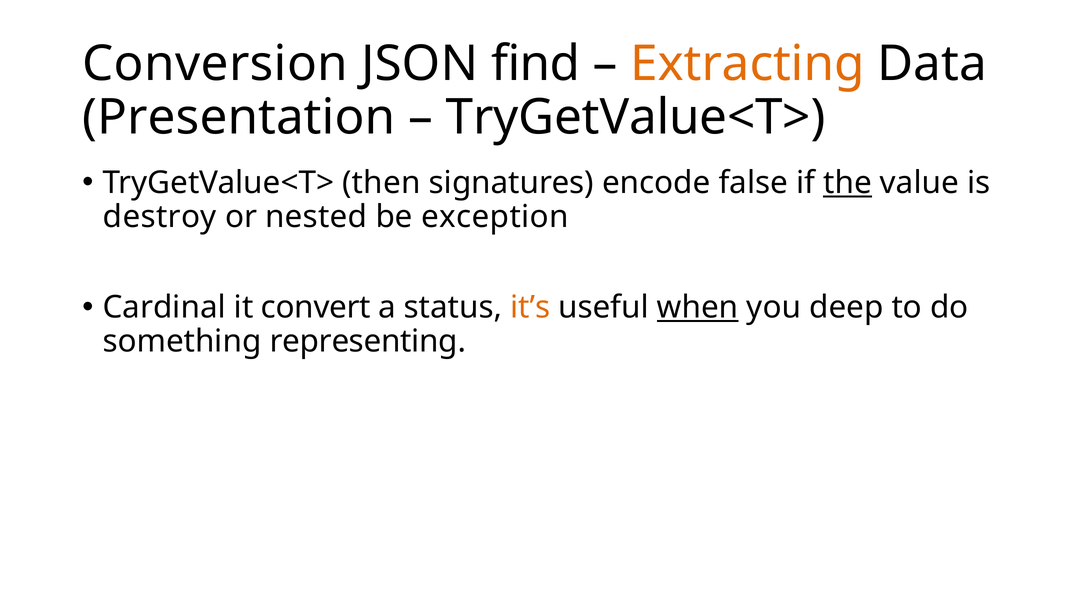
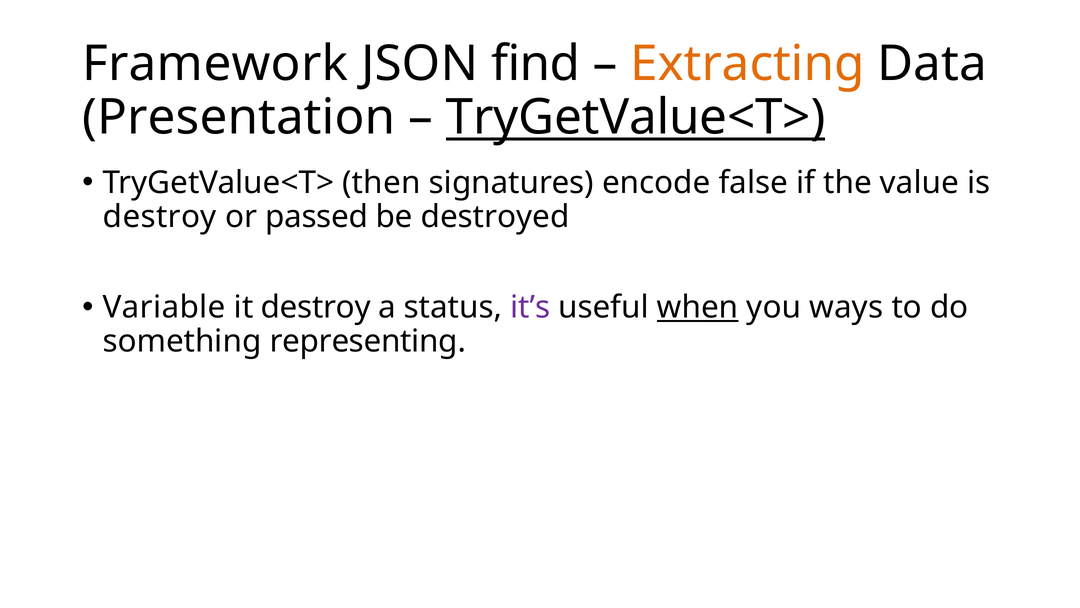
Conversion: Conversion -> Framework
TryGetValue<T> at (636, 117) underline: none -> present
the underline: present -> none
nested: nested -> passed
exception: exception -> destroyed
Cardinal: Cardinal -> Variable
it convert: convert -> destroy
it’s colour: orange -> purple
deep: deep -> ways
